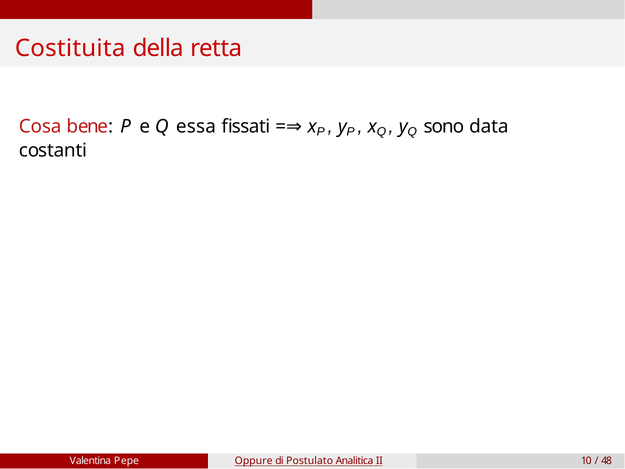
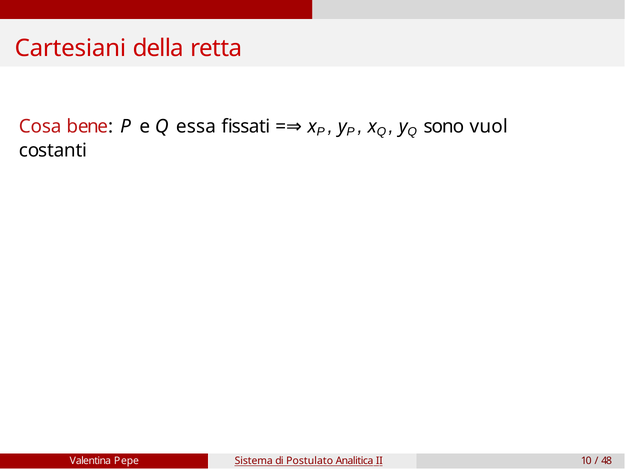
Costituita: Costituita -> Cartesiani
data: data -> vuol
Oppure: Oppure -> Sistema
